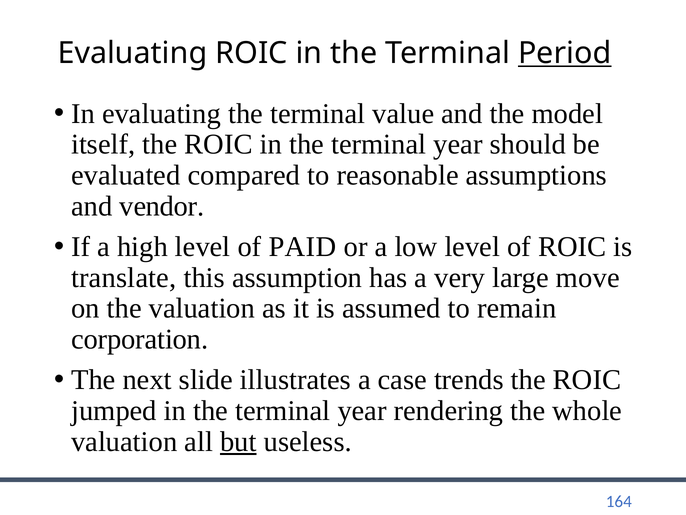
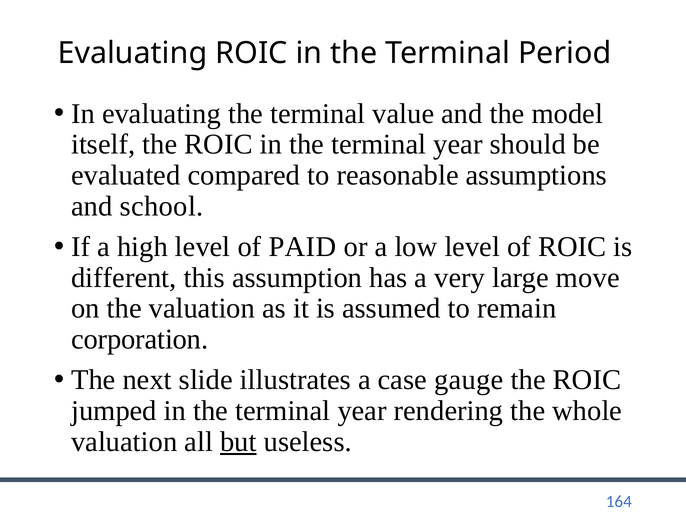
Period underline: present -> none
vendor: vendor -> school
translate: translate -> different
trends: trends -> gauge
